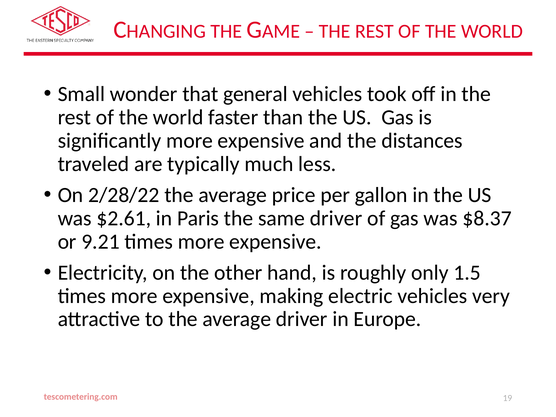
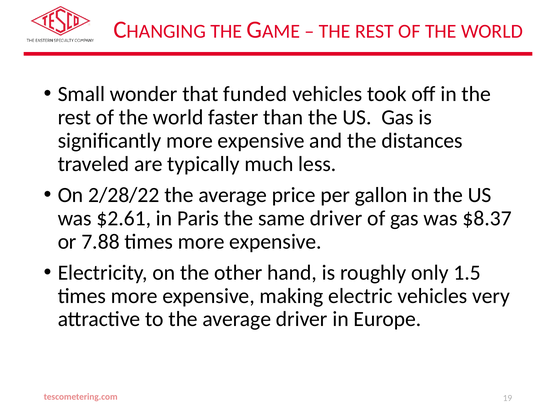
general: general -> funded
9.21: 9.21 -> 7.88
